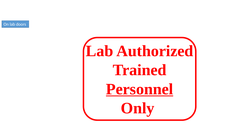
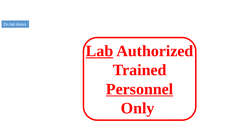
Lab at (100, 51) underline: none -> present
